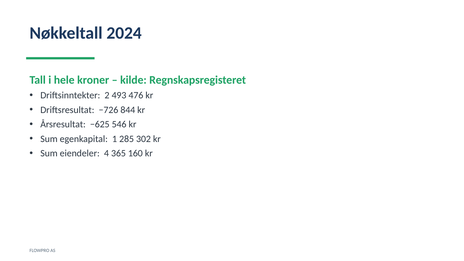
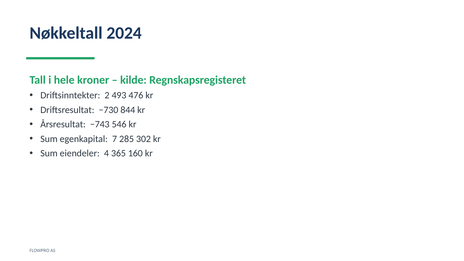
−726: −726 -> −730
−625: −625 -> −743
1: 1 -> 7
